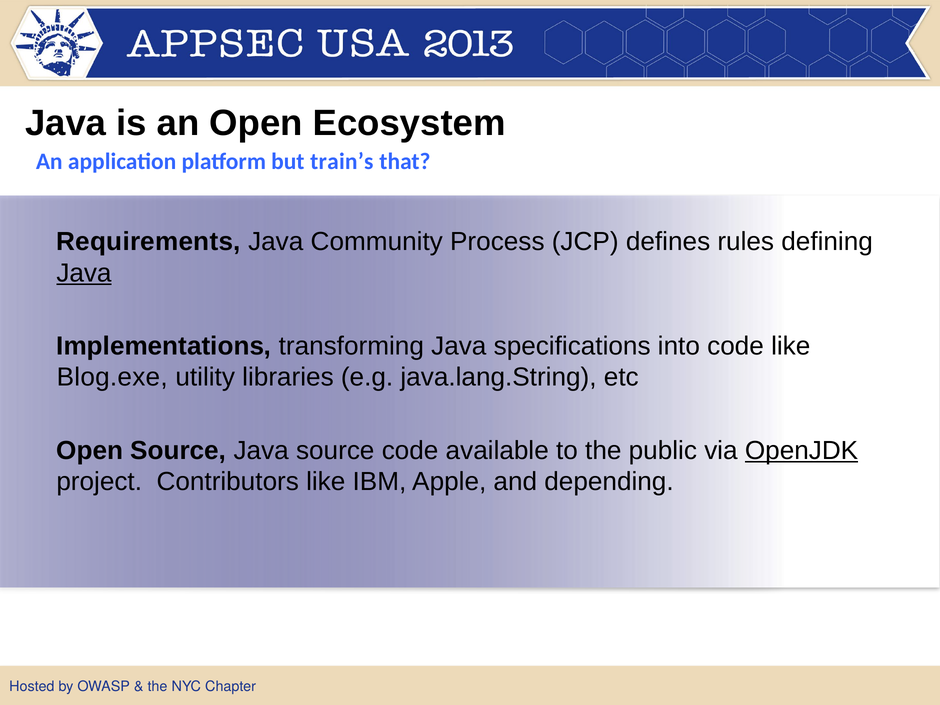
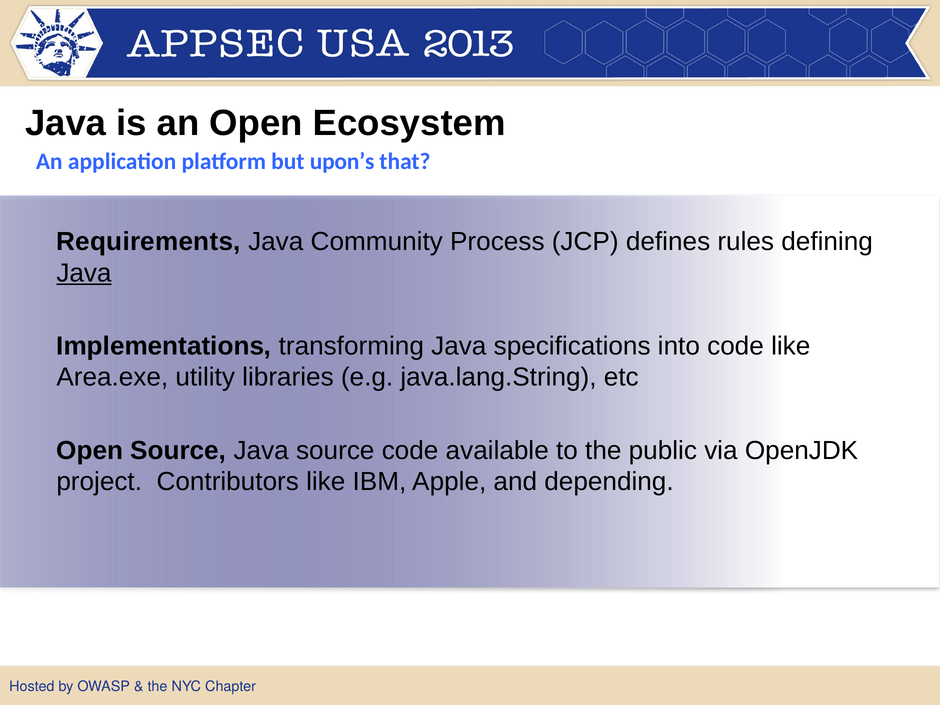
train’s: train’s -> upon’s
Blog.exe: Blog.exe -> Area.exe
OpenJDK underline: present -> none
